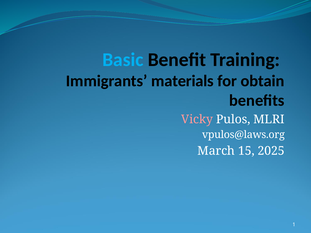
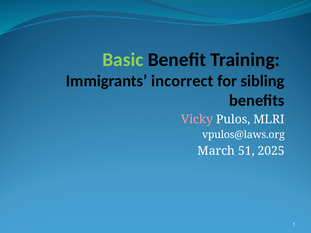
Basic colour: light blue -> light green
materials: materials -> incorrect
obtain: obtain -> sibling
15: 15 -> 51
